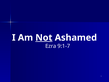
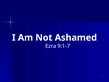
Not underline: present -> none
